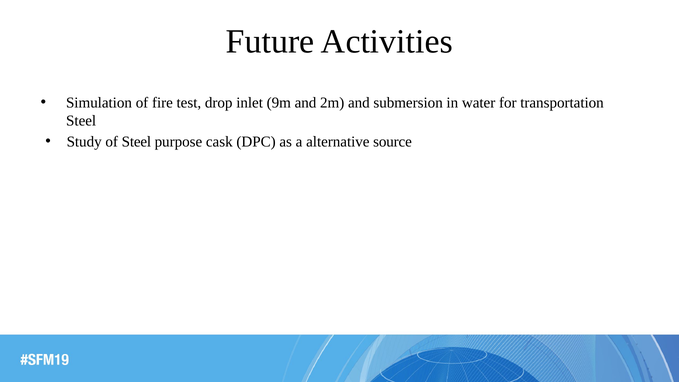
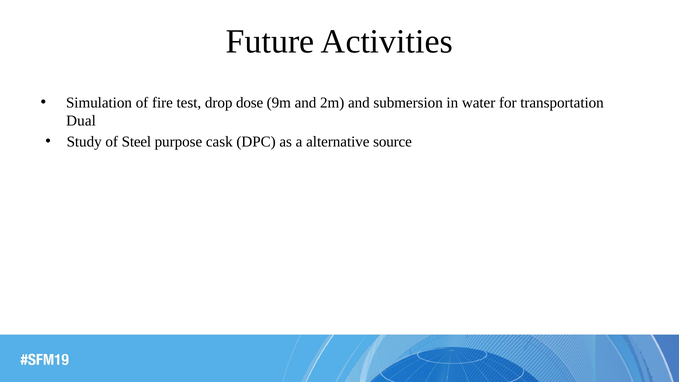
inlet: inlet -> dose
Steel at (81, 121): Steel -> Dual
